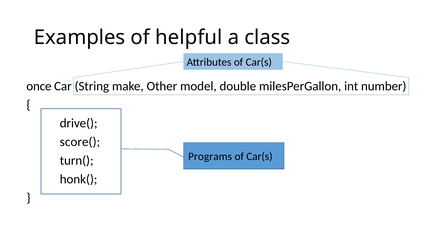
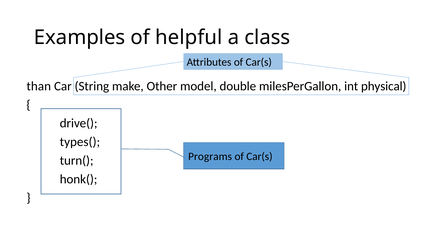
once: once -> than
number: number -> physical
score(: score( -> types(
